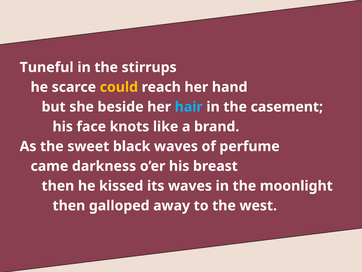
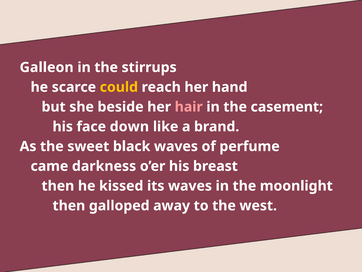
Tuneful: Tuneful -> Galleon
hair colour: light blue -> pink
knots: knots -> down
